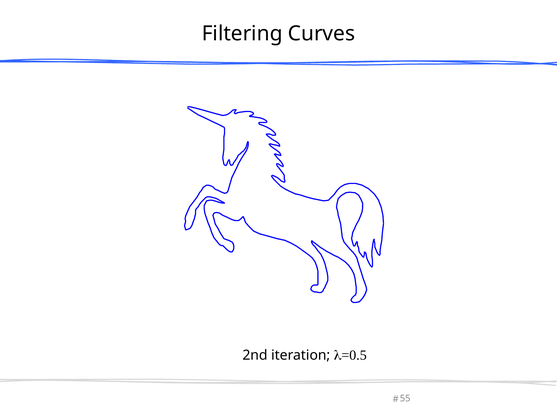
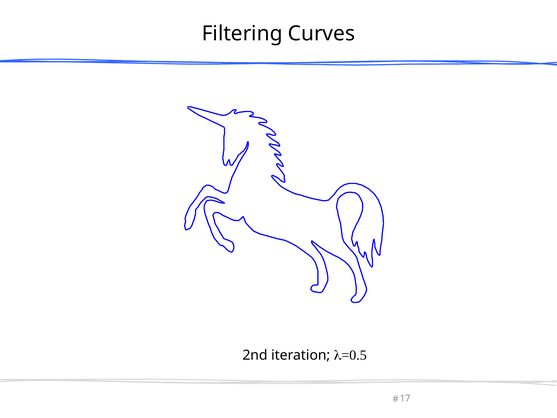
55: 55 -> 17
